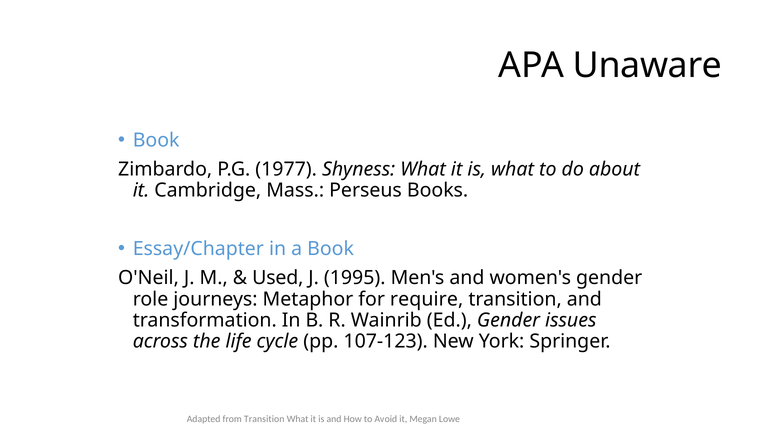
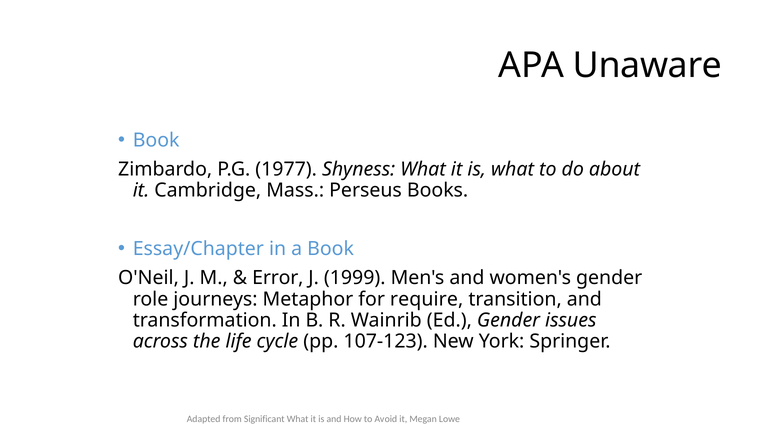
Used: Used -> Error
1995: 1995 -> 1999
from Transition: Transition -> Significant
